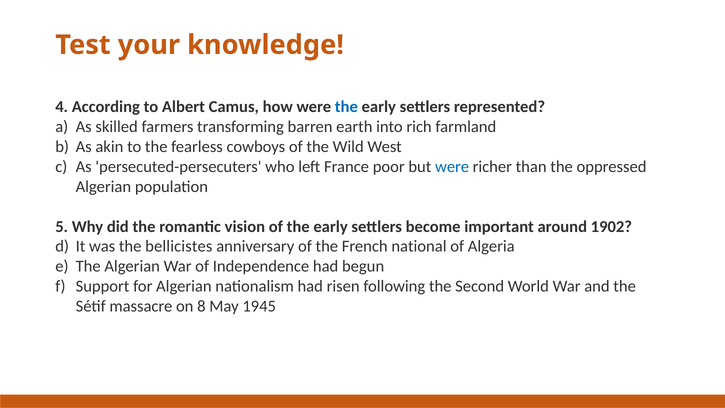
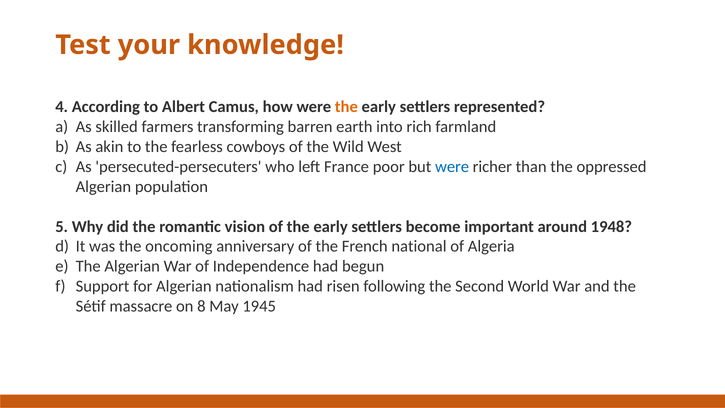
the at (346, 107) colour: blue -> orange
1902: 1902 -> 1948
bellicistes: bellicistes -> oncoming
